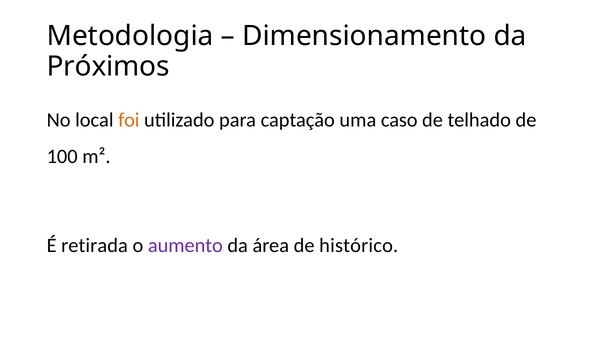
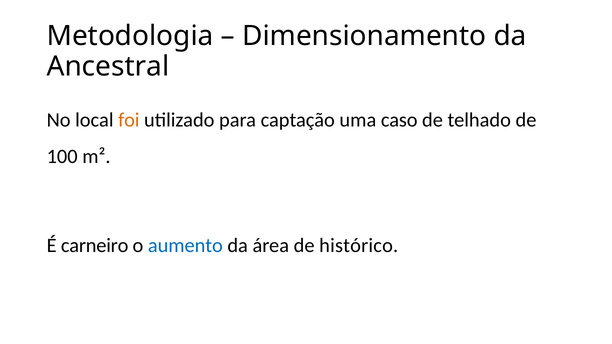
Próximos: Próximos -> Ancestral
retirada: retirada -> carneiro
aumento colour: purple -> blue
